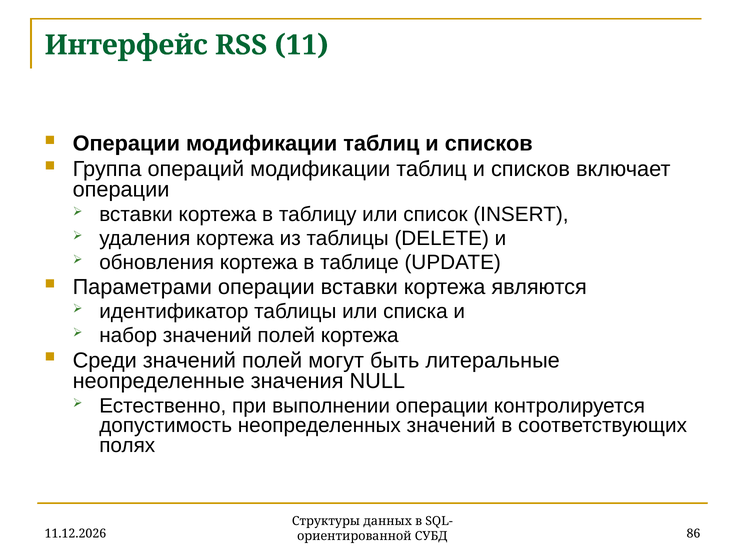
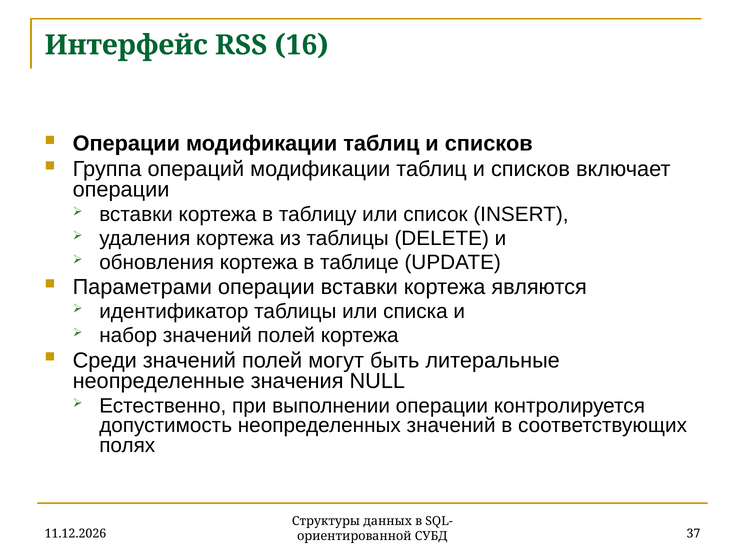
11: 11 -> 16
86: 86 -> 37
